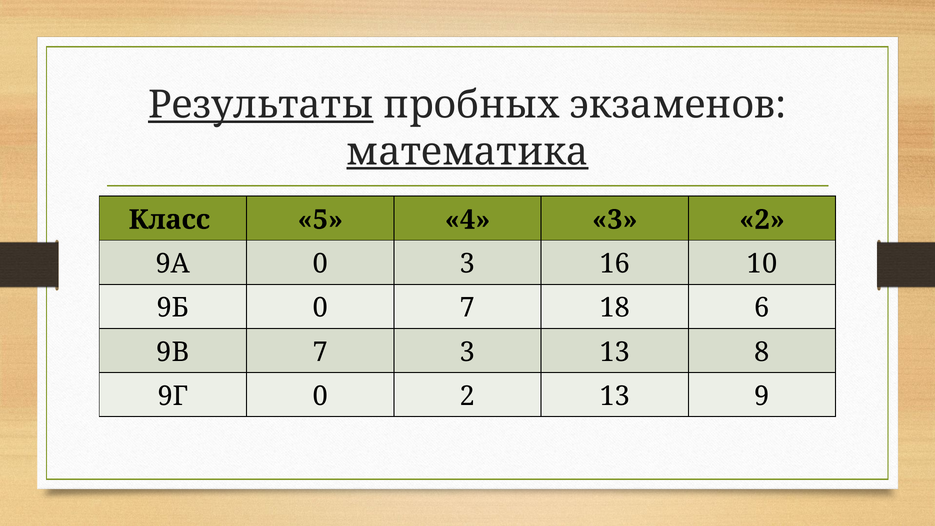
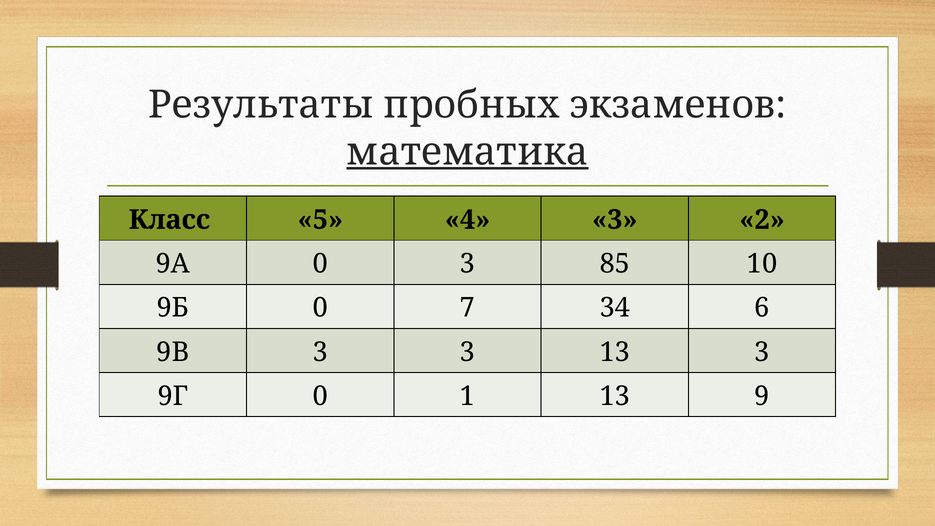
Результаты underline: present -> none
16: 16 -> 85
18: 18 -> 34
9В 7: 7 -> 3
13 8: 8 -> 3
0 2: 2 -> 1
